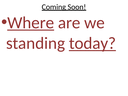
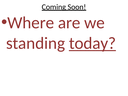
Where underline: present -> none
